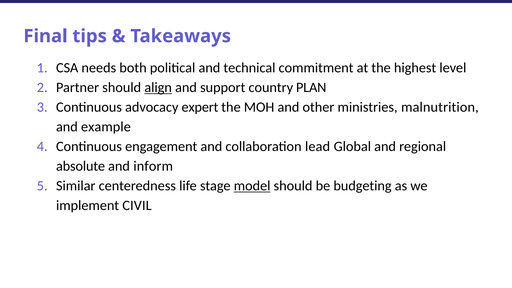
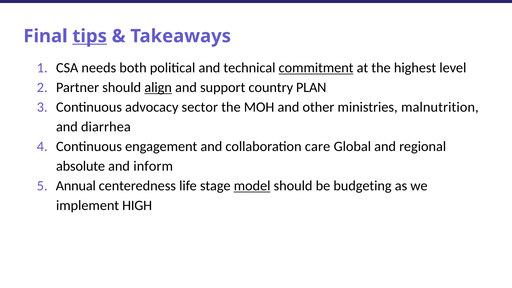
tips underline: none -> present
commitment underline: none -> present
expert: expert -> sector
example: example -> diarrhea
lead: lead -> care
Similar: Similar -> Annual
CIVIL: CIVIL -> HIGH
